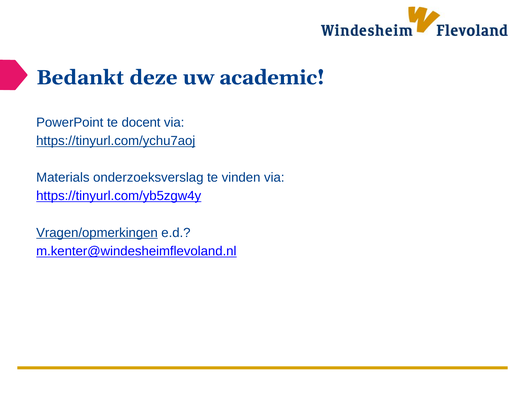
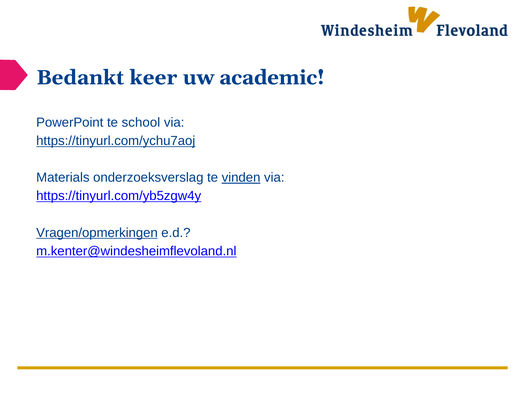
deze: deze -> keer
docent: docent -> school
vinden underline: none -> present
